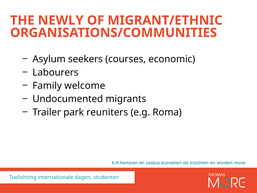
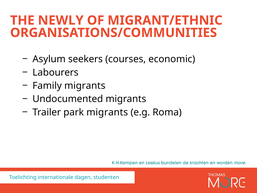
Family welcome: welcome -> migrants
park reuniters: reuniters -> migrants
